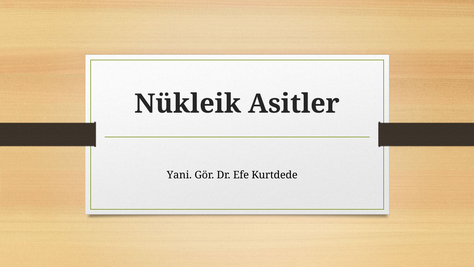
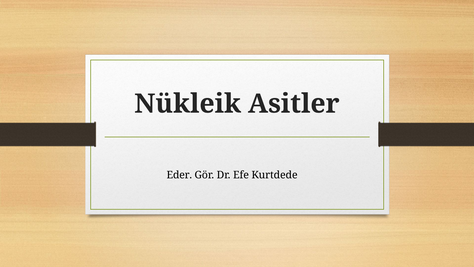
Yani: Yani -> Eder
